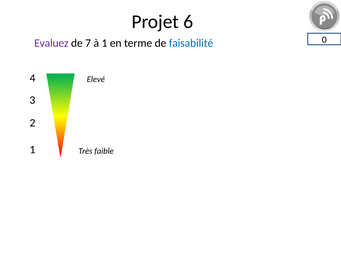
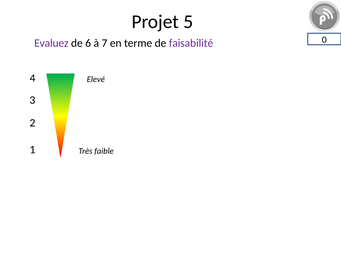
6: 6 -> 5
7: 7 -> 6
à 1: 1 -> 7
faisabilité colour: blue -> purple
